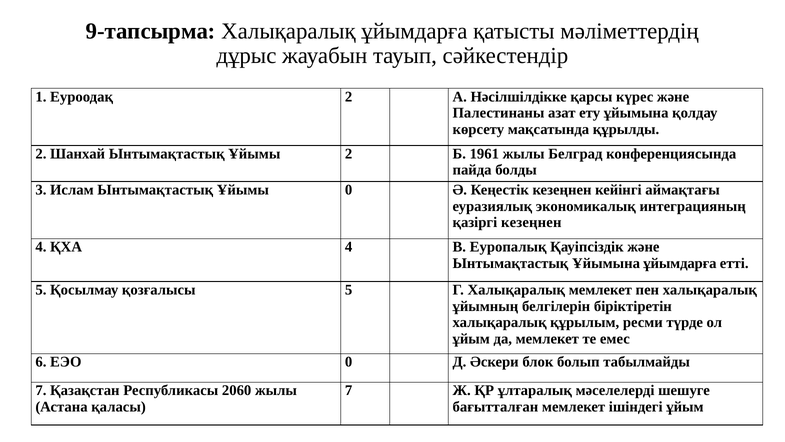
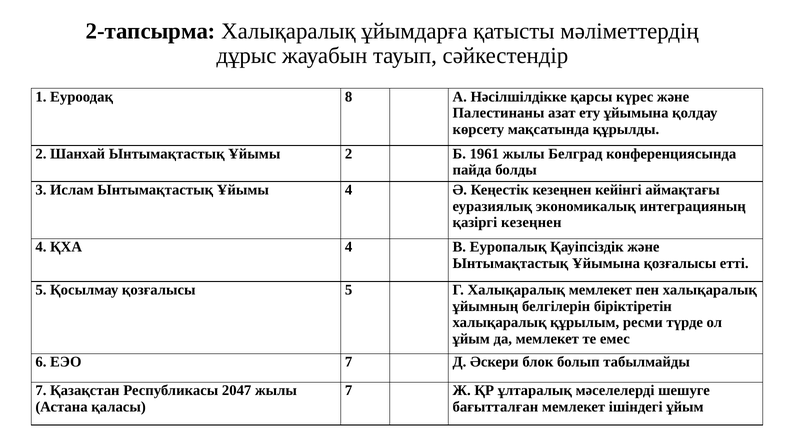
9-тапсырма: 9-тапсырма -> 2-тапсырма
Еуроодақ 2: 2 -> 8
Ұйымы 0: 0 -> 4
Ұйымына ұйымдарға: ұйымдарға -> қозғалысы
ЕЭО 0: 0 -> 7
2060: 2060 -> 2047
